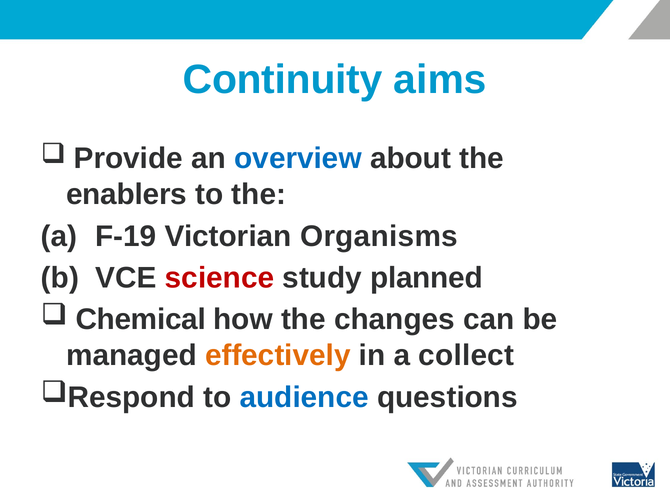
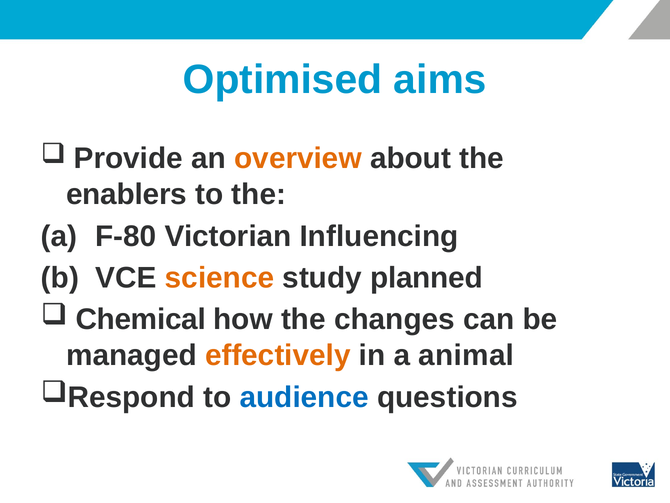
Continuity: Continuity -> Optimised
overview colour: blue -> orange
F-19: F-19 -> F-80
Organisms: Organisms -> Influencing
science colour: red -> orange
collect: collect -> animal
